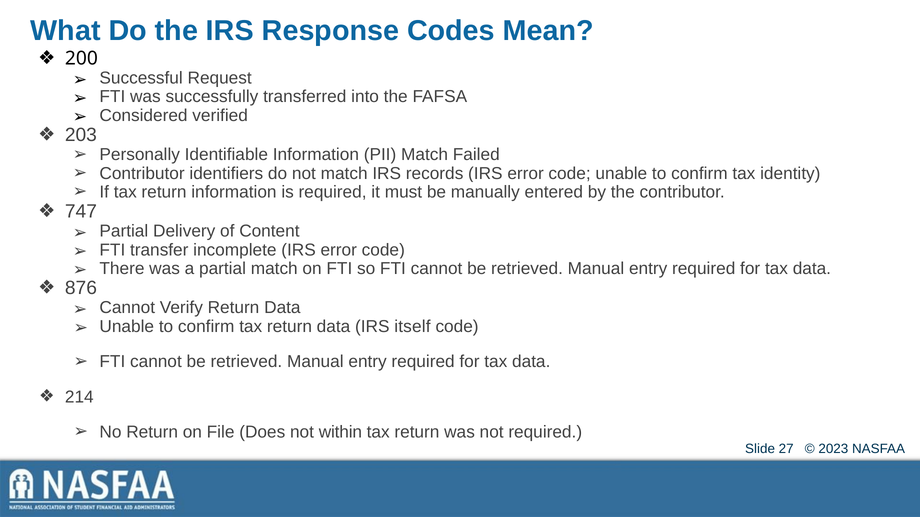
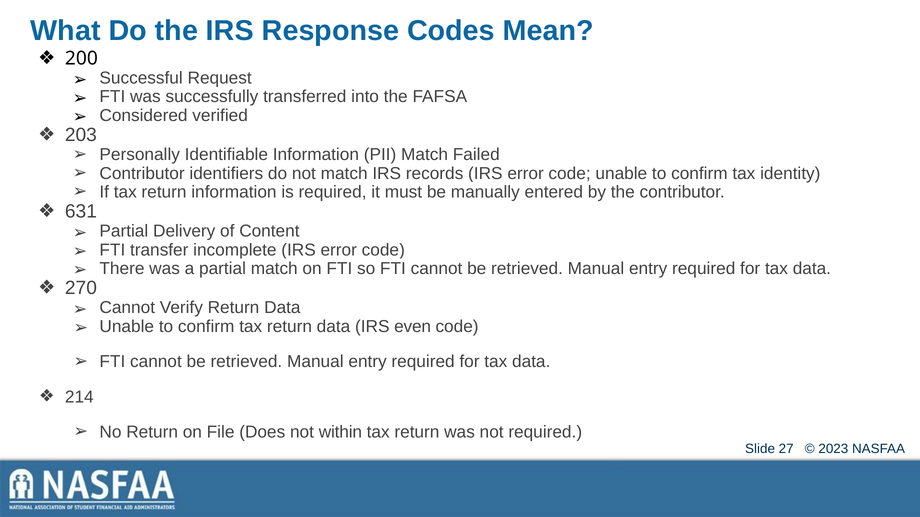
747: 747 -> 631
876: 876 -> 270
itself: itself -> even
